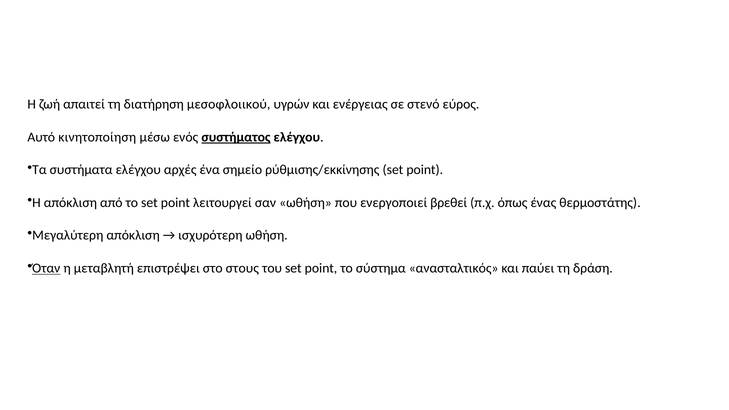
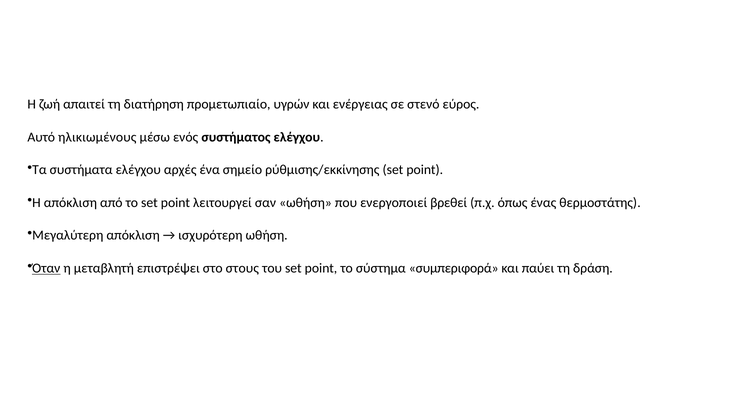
μεσοφλοιικού: μεσοφλοιικού -> προμετωπιαίο
κινητοποίηση: κινητοποίηση -> ηλικιωμένους
συστήματος underline: present -> none
ανασταλτικός: ανασταλτικός -> συμπεριφορά
